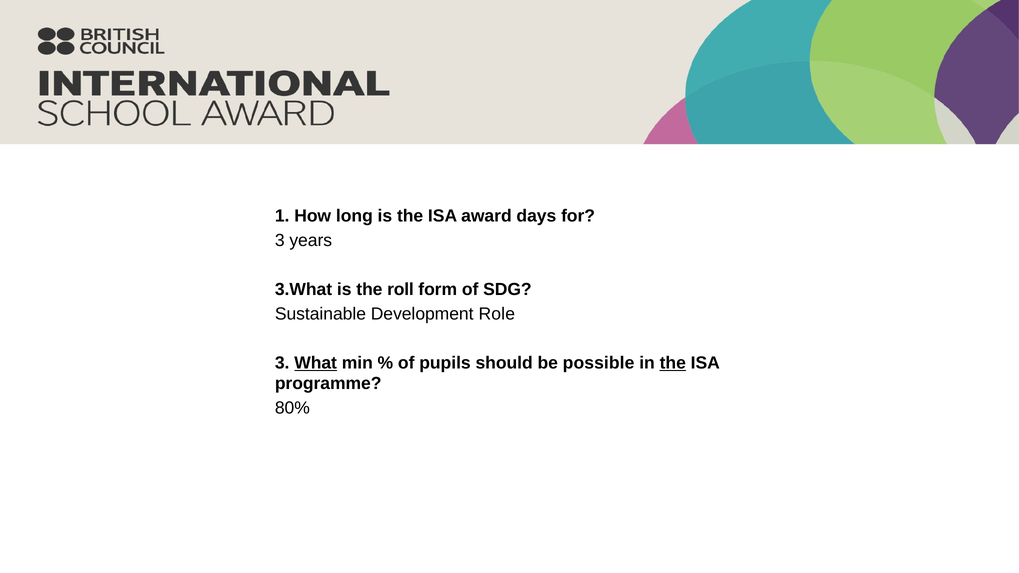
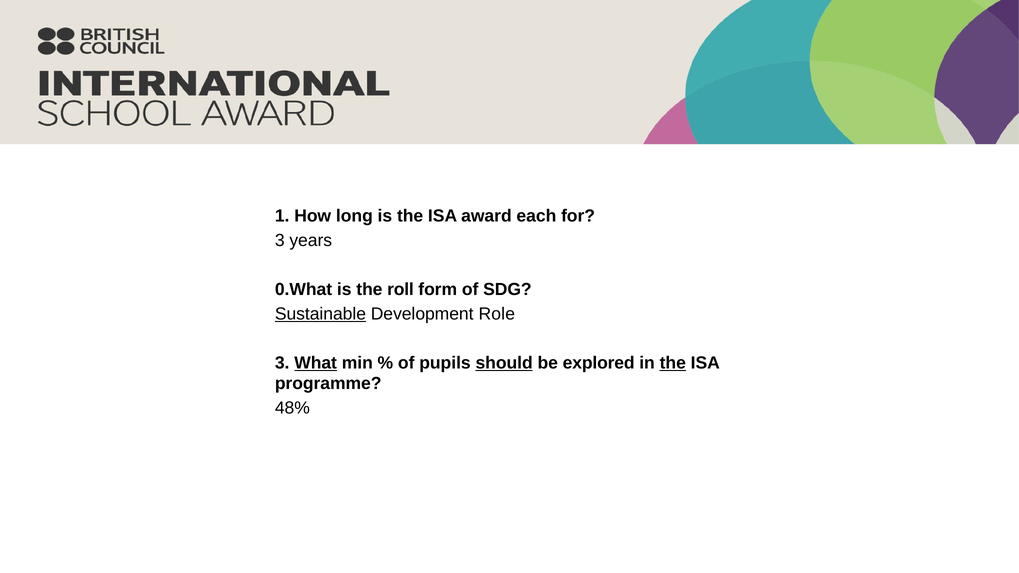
days: days -> each
3.What: 3.What -> 0.What
Sustainable underline: none -> present
should underline: none -> present
possible: possible -> explored
80%: 80% -> 48%
